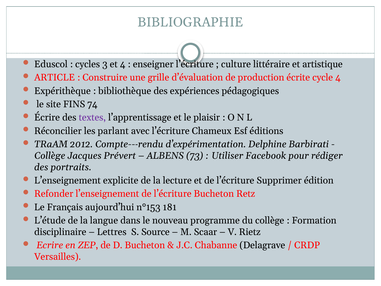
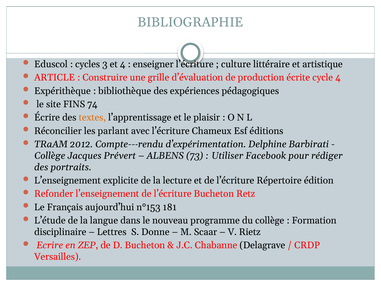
textes colour: purple -> orange
Supprimer: Supprimer -> Répertoire
Source: Source -> Donne
